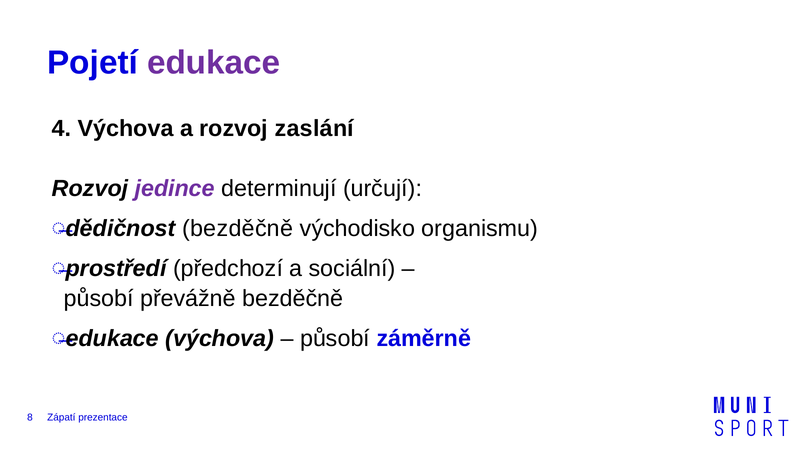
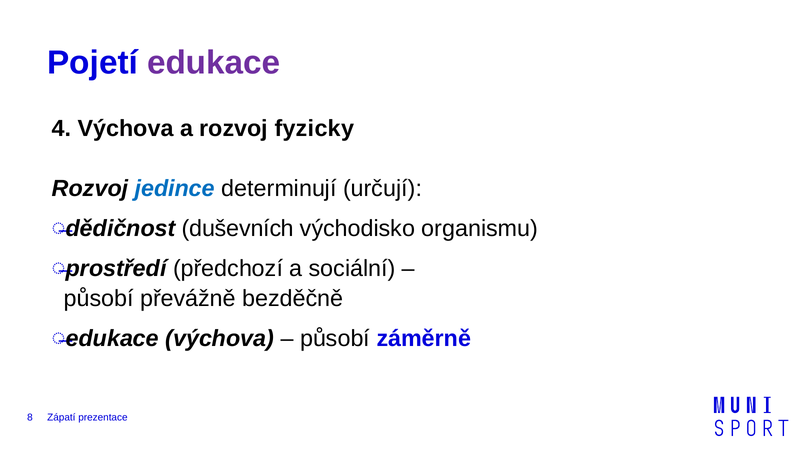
zaslání: zaslání -> fyzicky
jedince colour: purple -> blue
dědičnost bezděčně: bezděčně -> duševních
